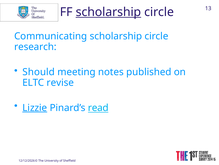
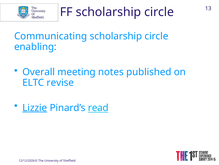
scholarship at (108, 12) underline: present -> none
research: research -> enabling
Should: Should -> Overall
